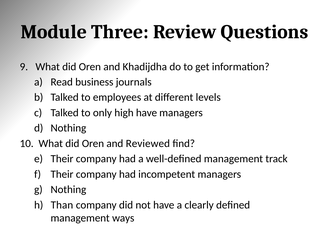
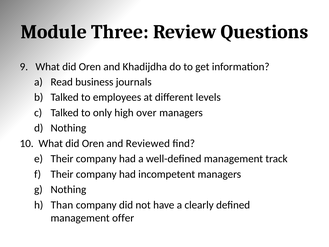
high have: have -> over
ways: ways -> offer
